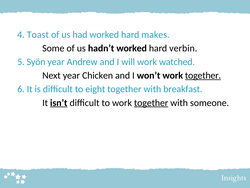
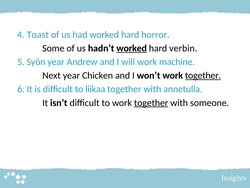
makes: makes -> horror
worked at (132, 48) underline: none -> present
watched: watched -> machine
eight: eight -> liikaa
breakfast: breakfast -> annetulla
isn’t underline: present -> none
